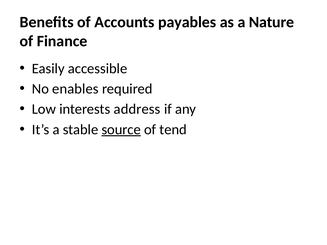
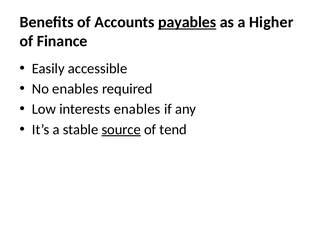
payables underline: none -> present
Nature: Nature -> Higher
interests address: address -> enables
